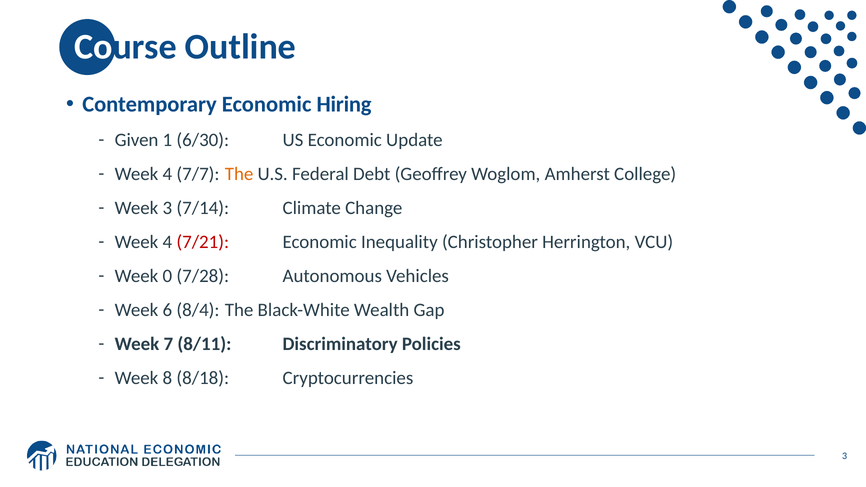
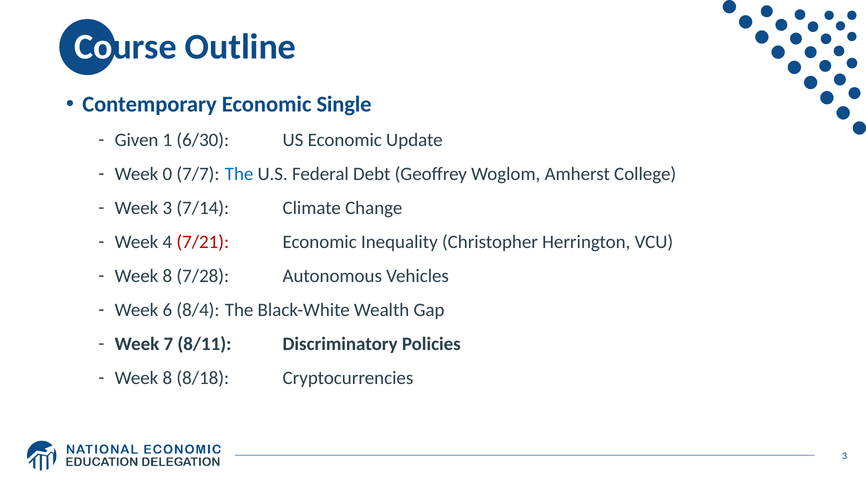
Hiring: Hiring -> Single
4 at (167, 174): 4 -> 0
The at (239, 174) colour: orange -> blue
0 at (167, 276): 0 -> 8
